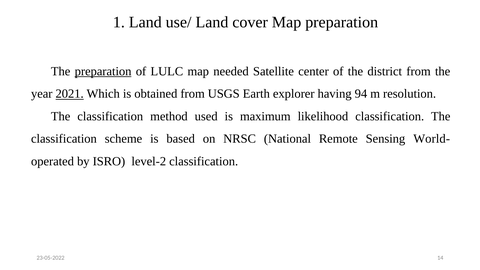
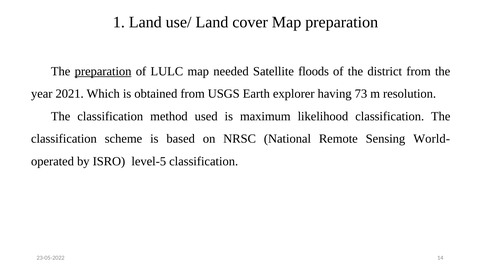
center: center -> floods
2021 underline: present -> none
94: 94 -> 73
level-2: level-2 -> level-5
